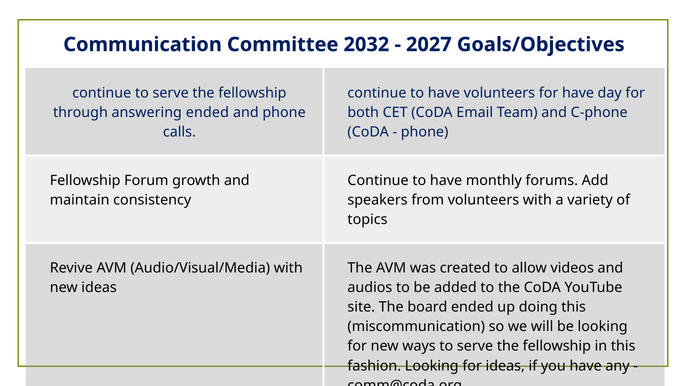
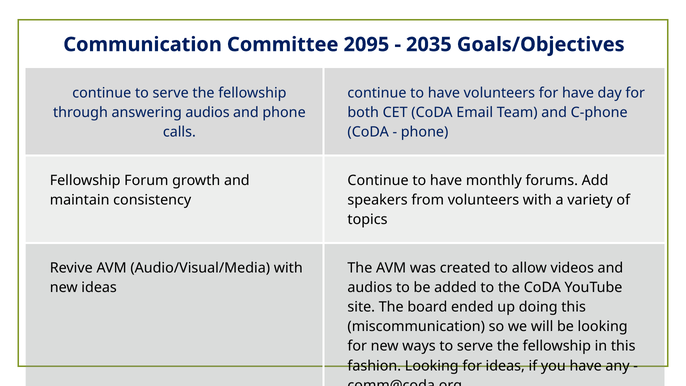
2032: 2032 -> 2095
2027: 2027 -> 2035
answering ended: ended -> audios
